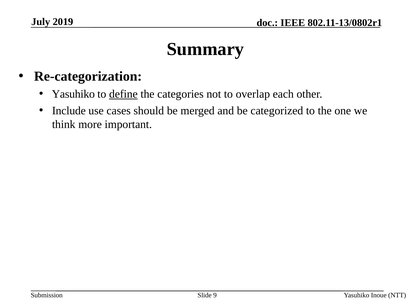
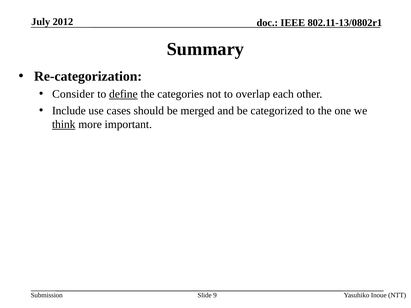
2019: 2019 -> 2012
Yasuhiko at (73, 94): Yasuhiko -> Consider
think underline: none -> present
